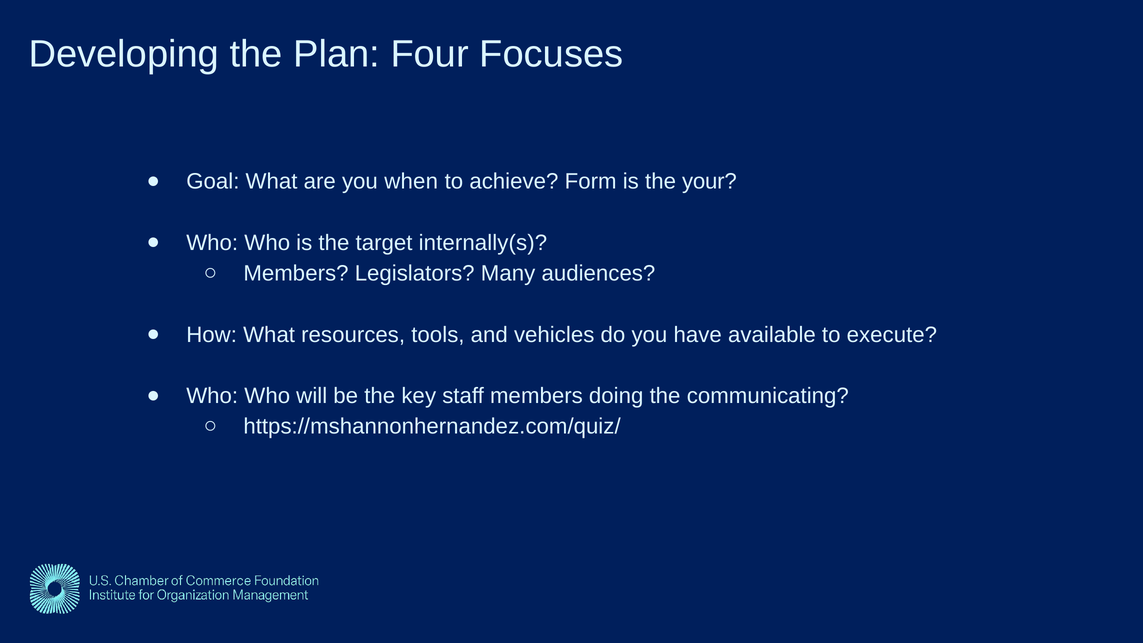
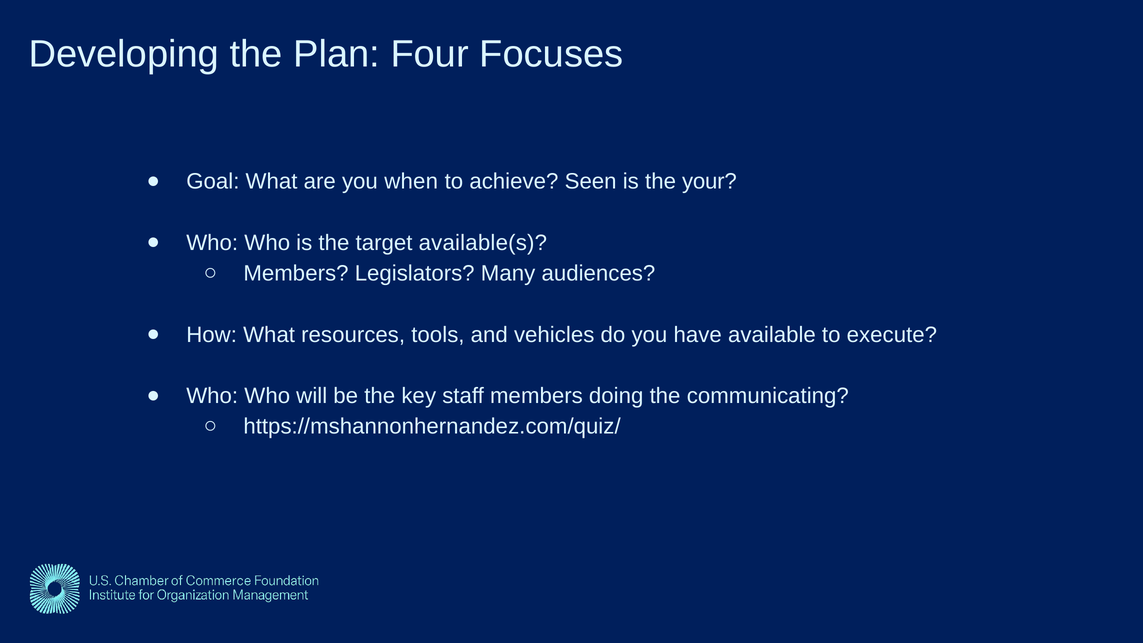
Form: Form -> Seen
internally(s: internally(s -> available(s
